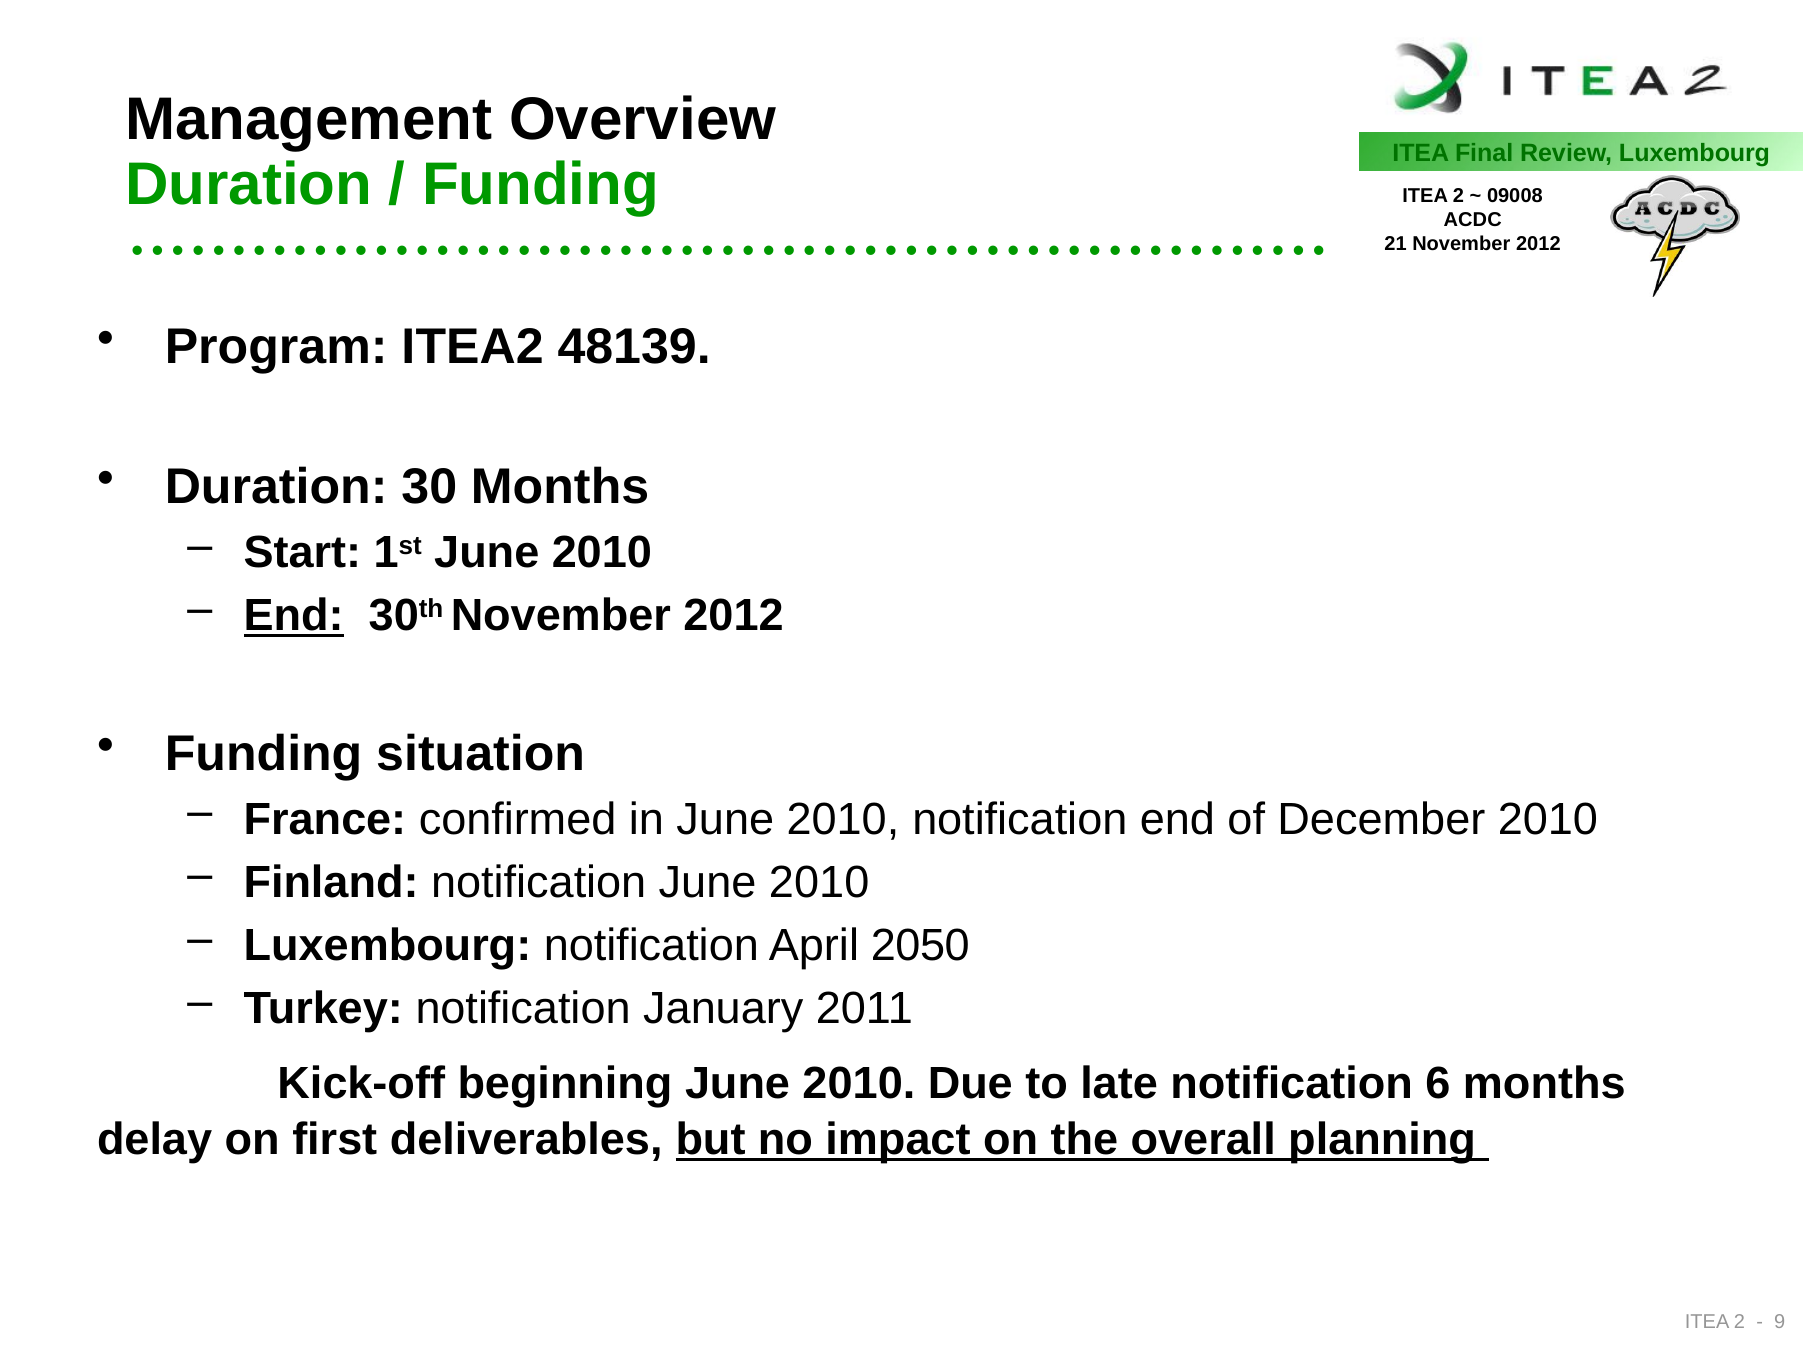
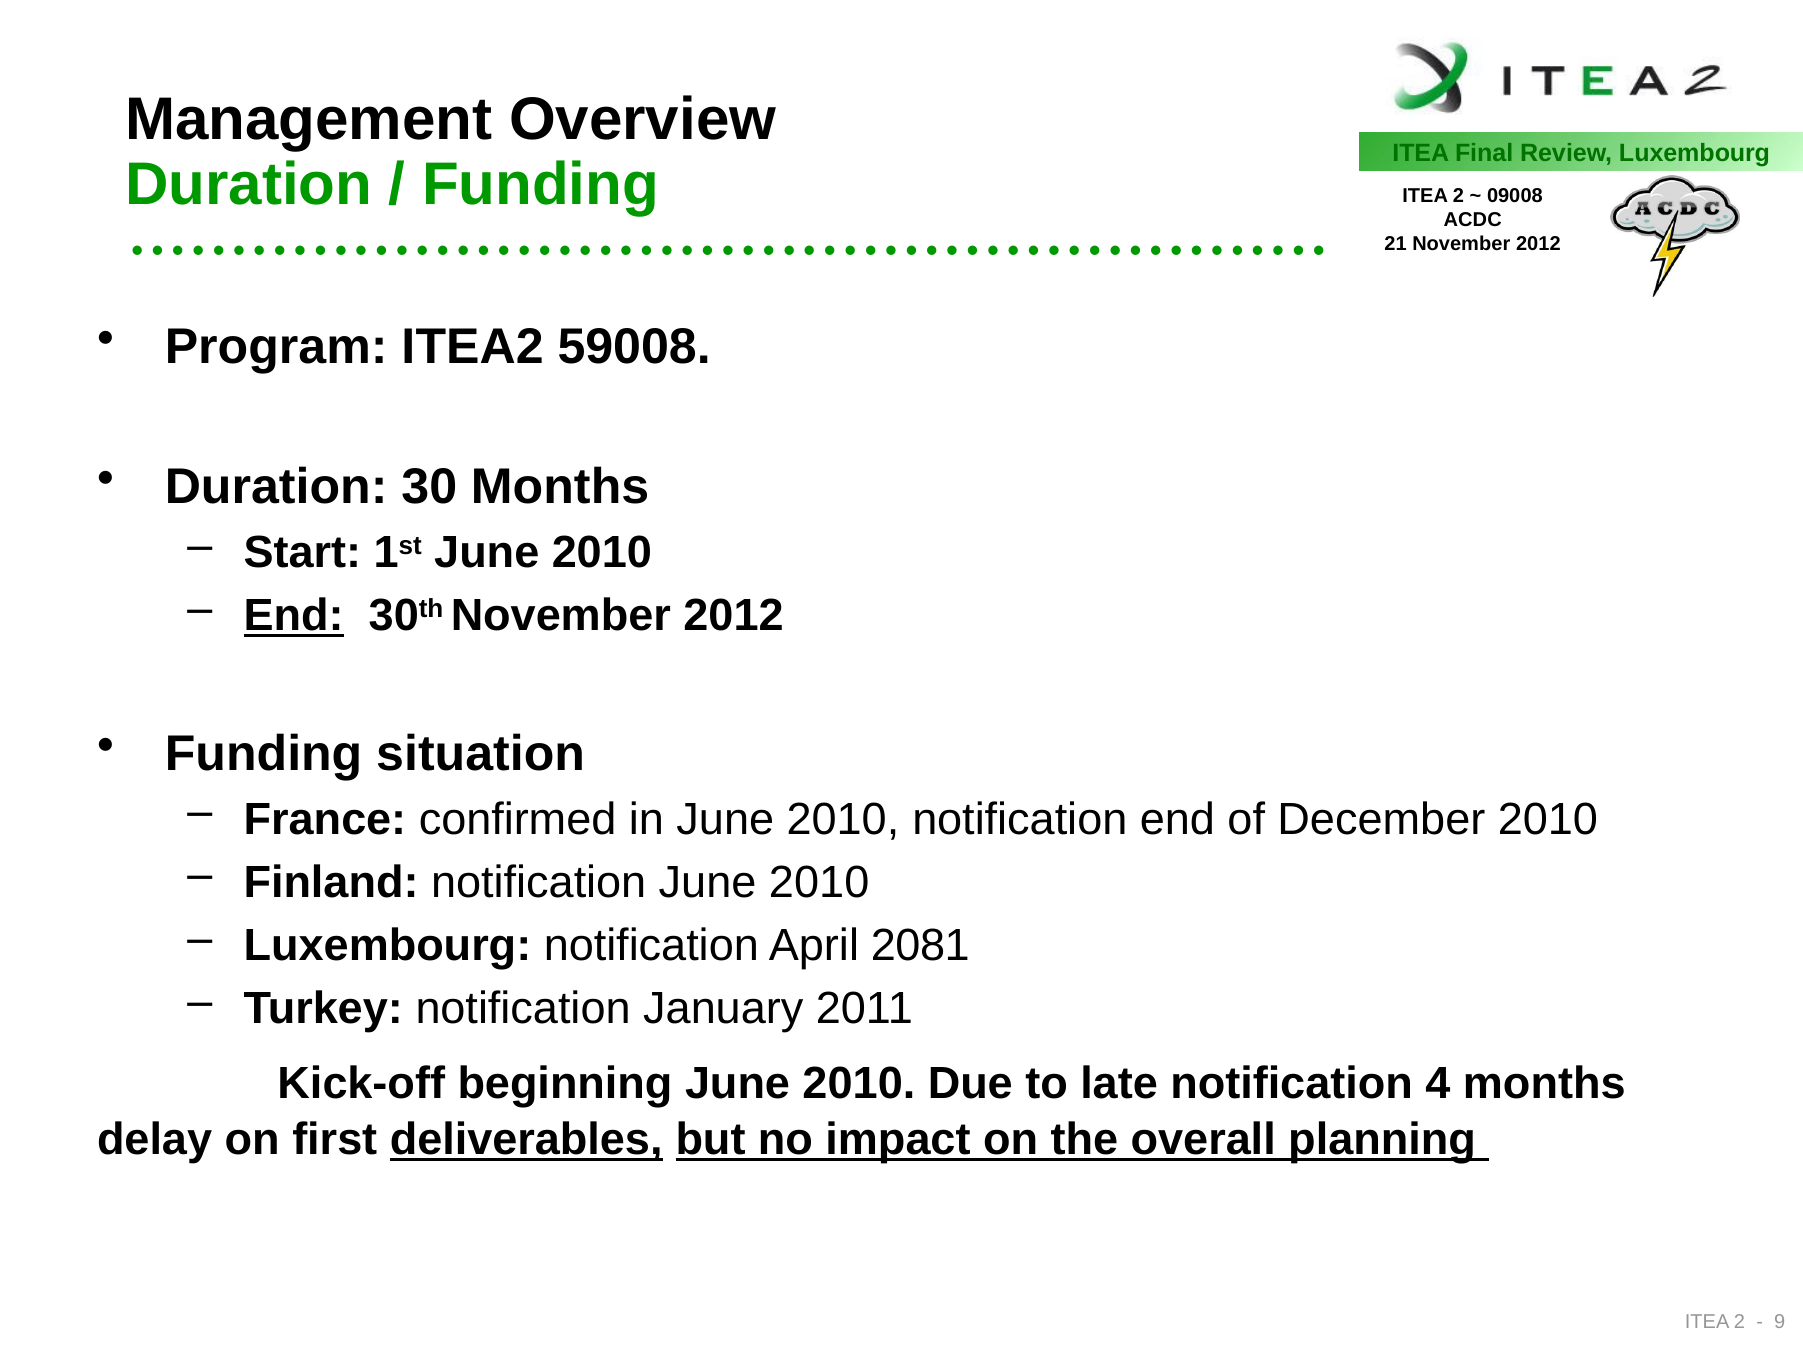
48139: 48139 -> 59008
2050: 2050 -> 2081
6: 6 -> 4
deliverables underline: none -> present
